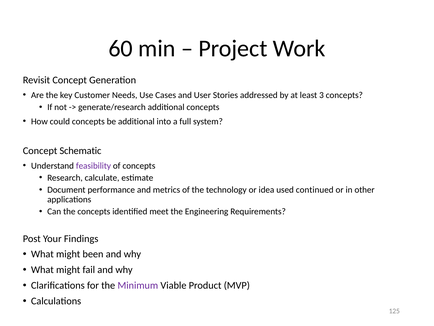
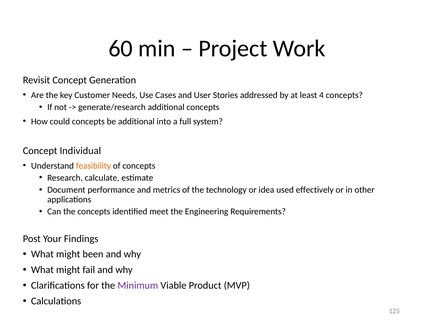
3: 3 -> 4
Schematic: Schematic -> Individual
feasibility colour: purple -> orange
continued: continued -> effectively
